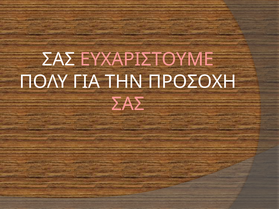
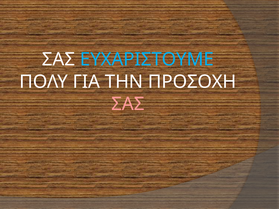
ΕΥΧΑΡΙΣΤΟΥΜΕ colour: pink -> light blue
